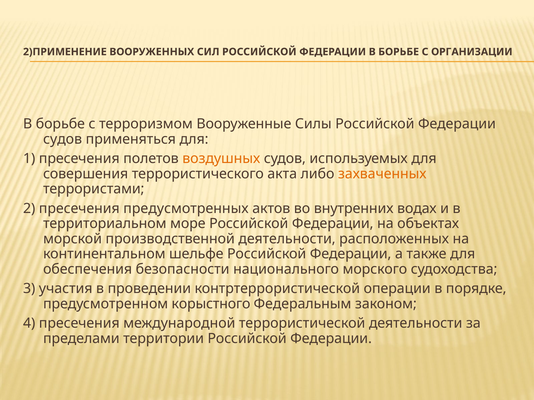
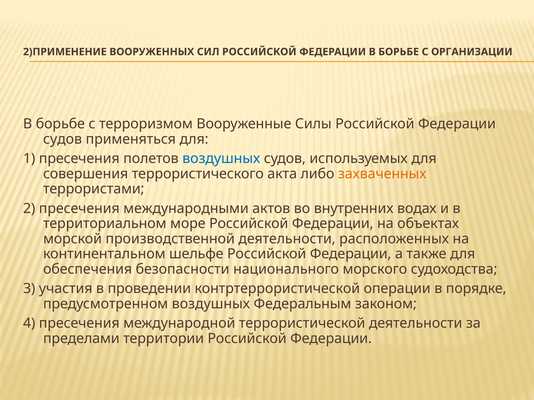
воздушных at (221, 159) colour: orange -> blue
предусмотренных: предусмотренных -> международными
предусмотренном корыстного: корыстного -> воздушных
